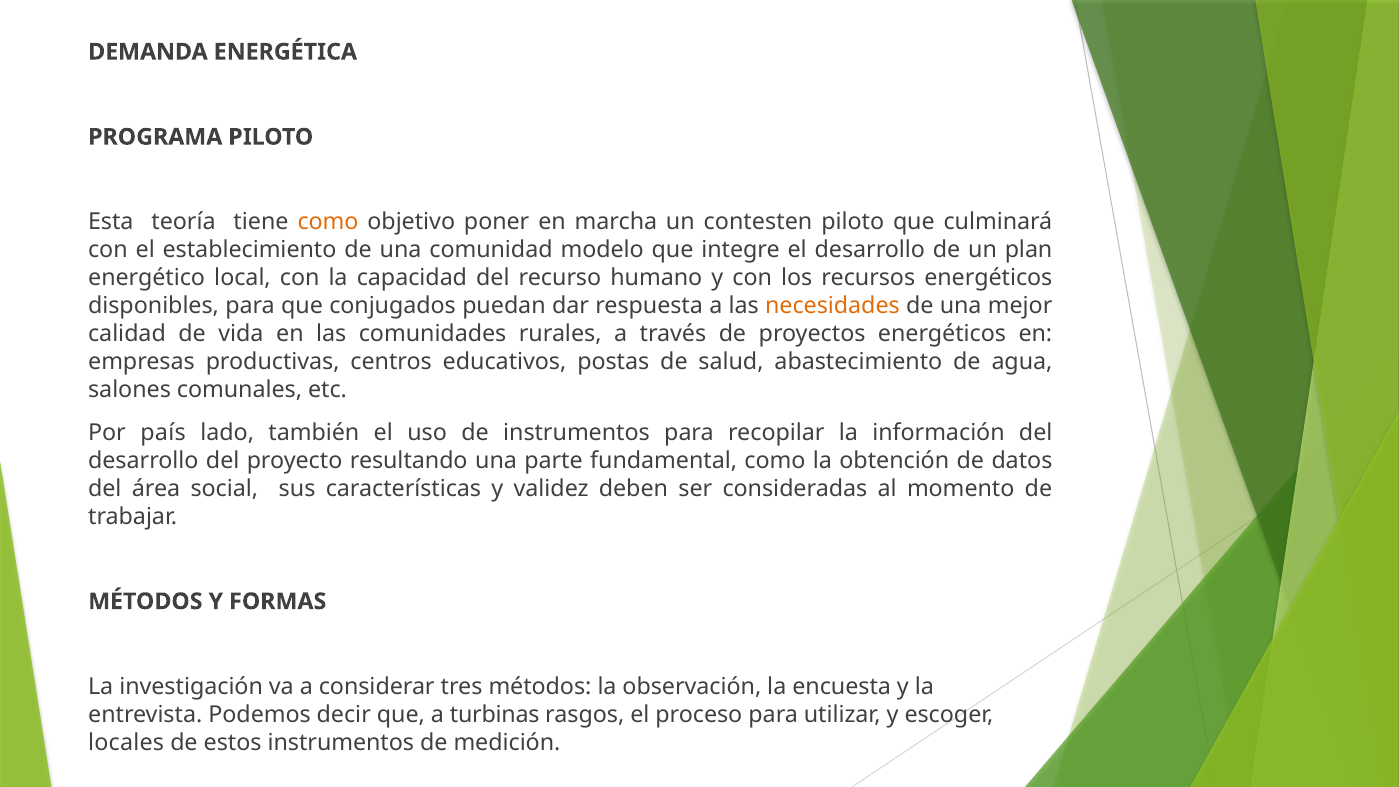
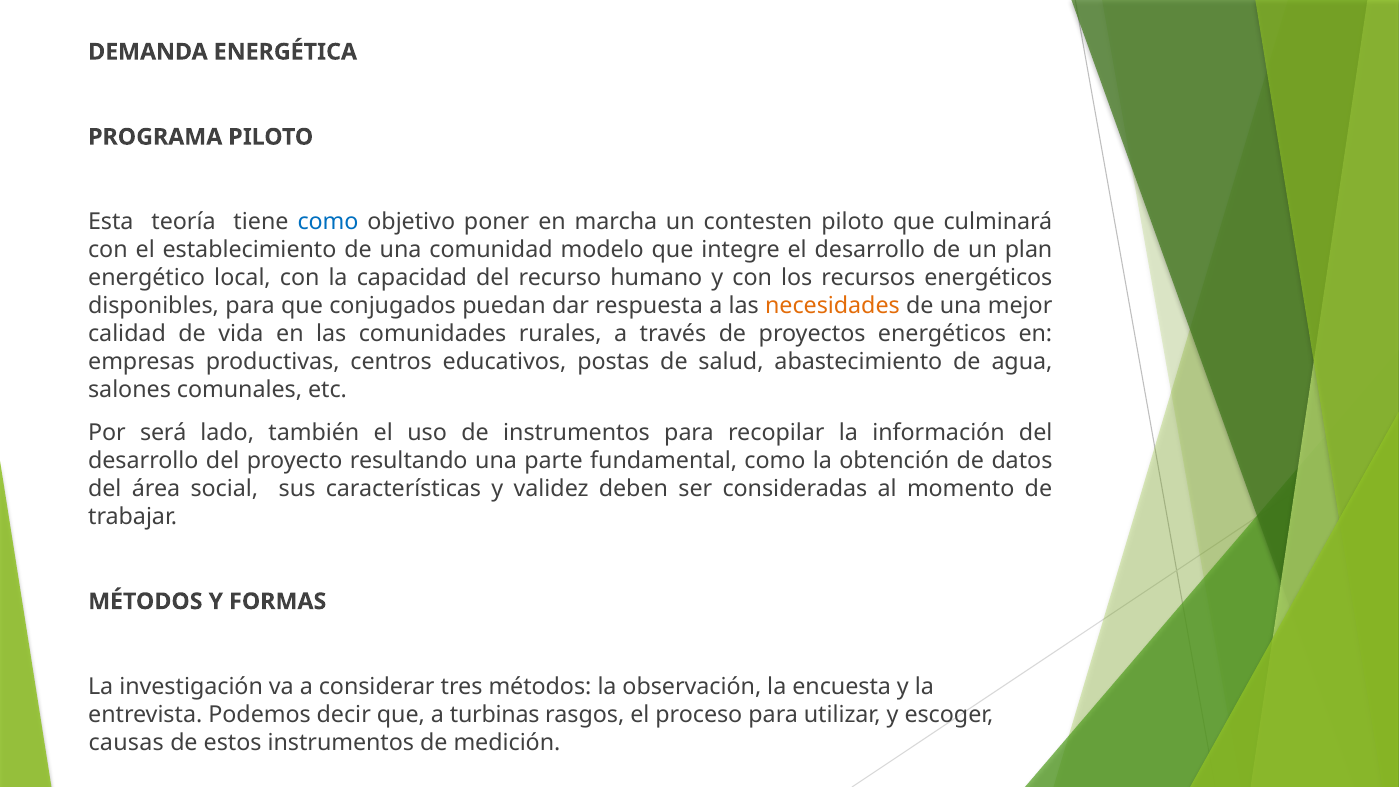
como at (328, 222) colour: orange -> blue
país: país -> será
locales: locales -> causas
